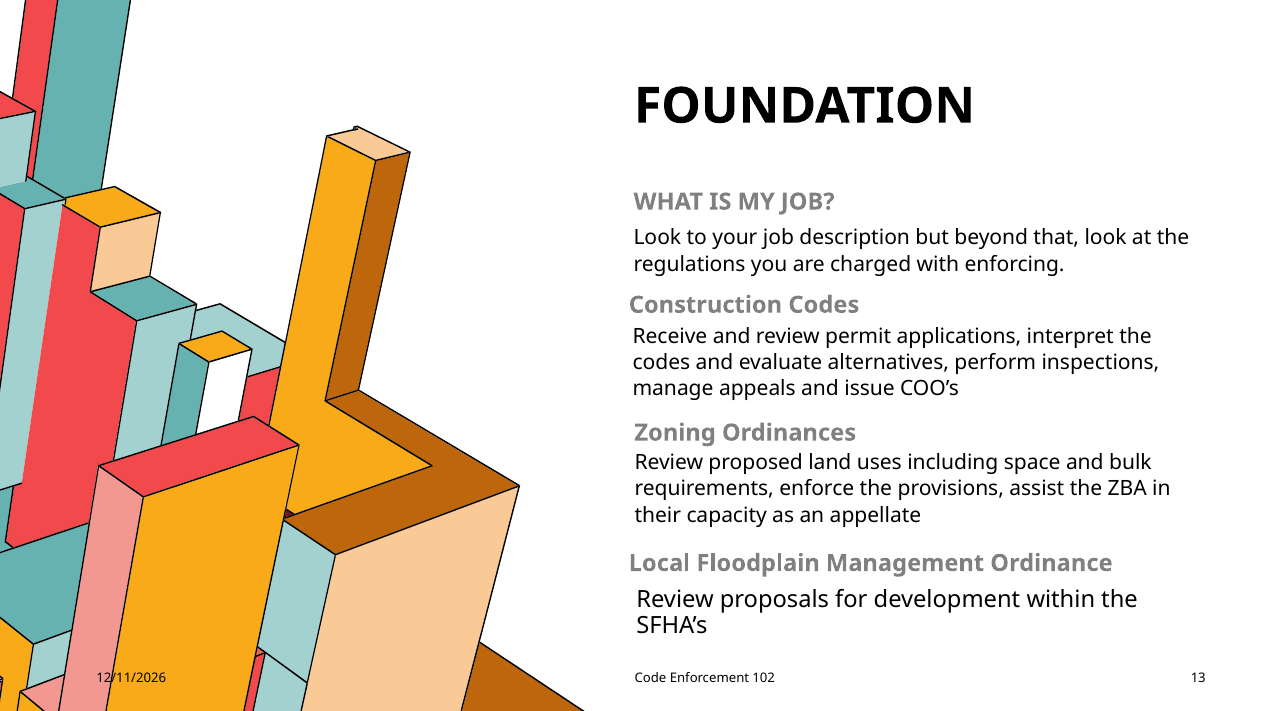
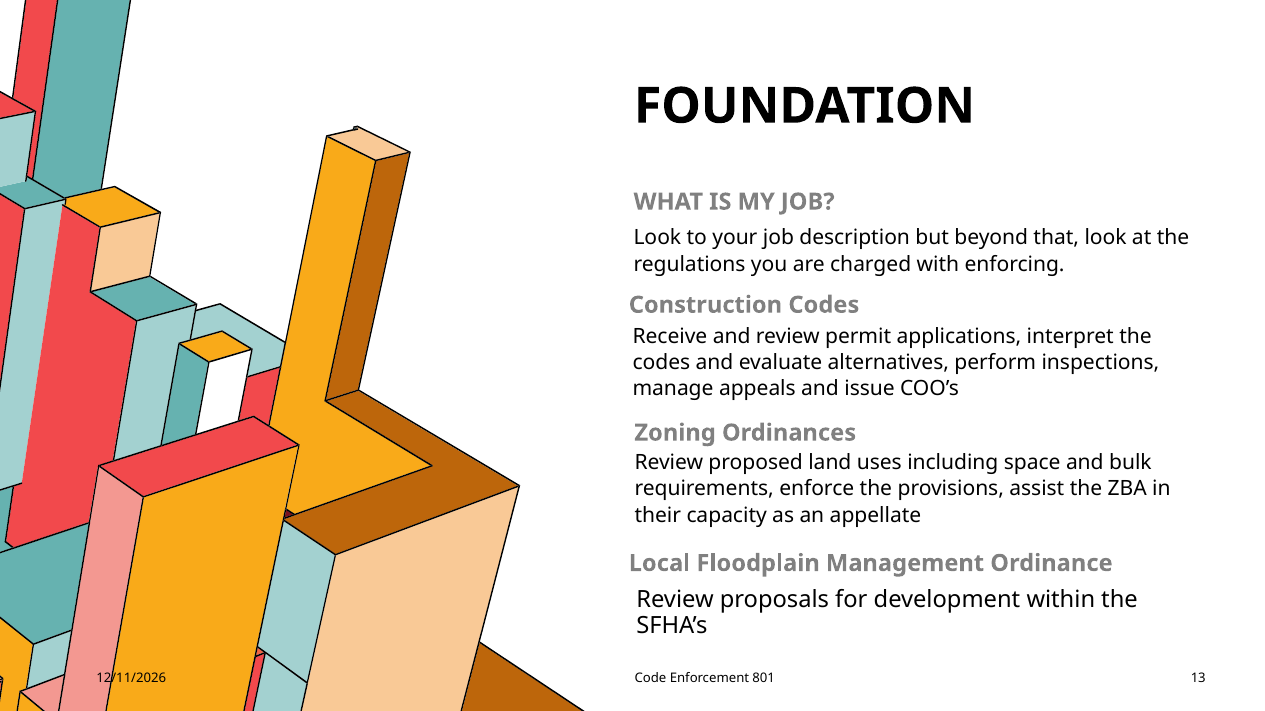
102: 102 -> 801
